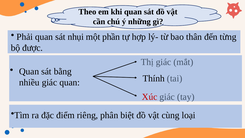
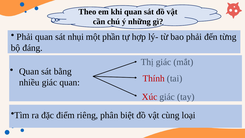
bao thân: thân -> phải
được: được -> đáng
Thính colour: black -> red
